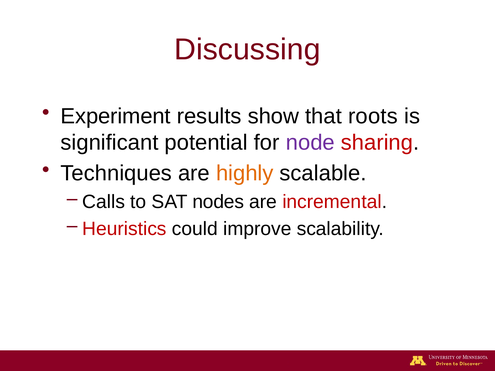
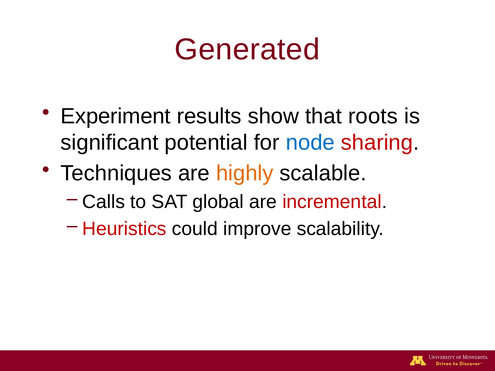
Discussing: Discussing -> Generated
node colour: purple -> blue
nodes: nodes -> global
